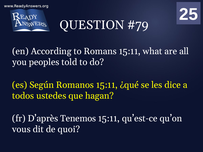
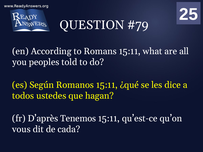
quoi: quoi -> cada
